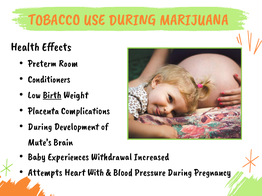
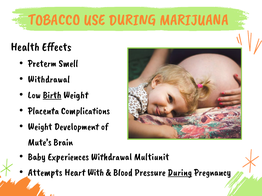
Room: Room -> Smell
Conditioners at (49, 79): Conditioners -> Withdrawal
During at (40, 127): During -> Weight
Increased: Increased -> Multiunit
During at (180, 173) underline: none -> present
